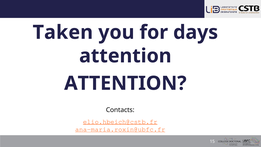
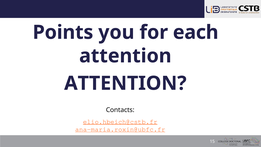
Taken: Taken -> Points
days: days -> each
